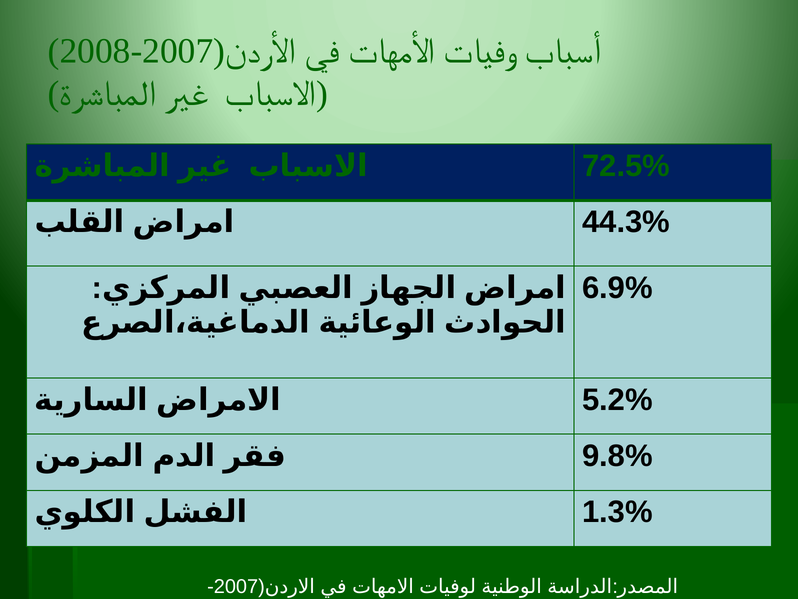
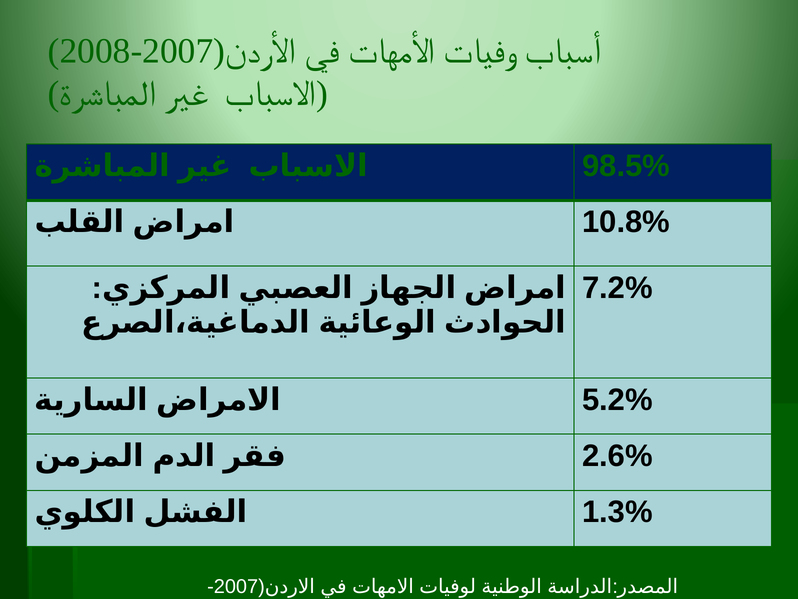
72.5%: 72.5% -> 98.5%
44.3%: 44.3% -> 10.8%
6.9%: 6.9% -> 7.2%
9.8%: 9.8% -> 2.6%
